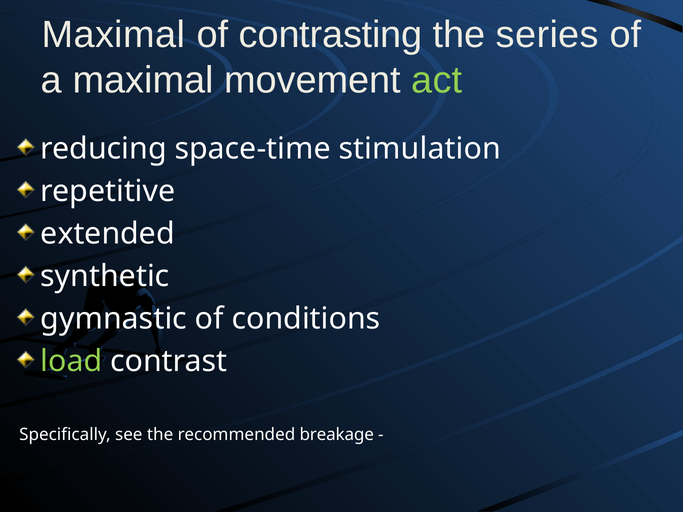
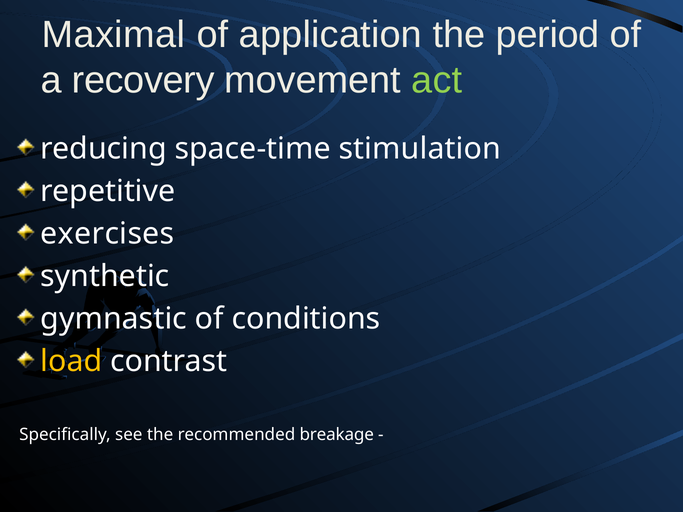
contrasting: contrasting -> application
series: series -> period
a maximal: maximal -> recovery
extended: extended -> exercises
load colour: light green -> yellow
